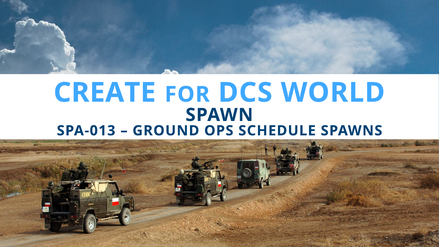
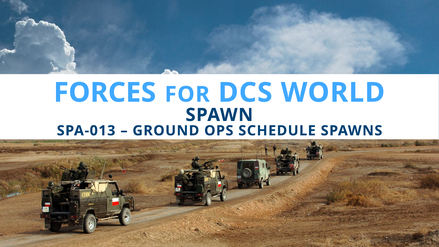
CREATE: CREATE -> FORCES
